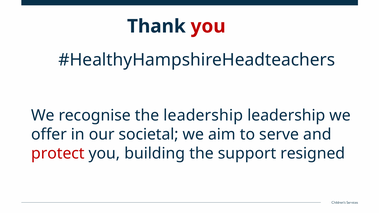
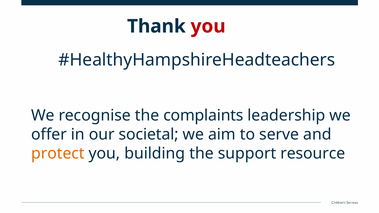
the leadership: leadership -> complaints
protect colour: red -> orange
resigned: resigned -> resource
